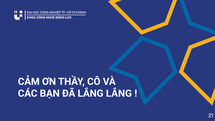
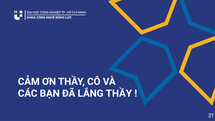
LẮNG LẮNG: LẮNG -> THẦY
